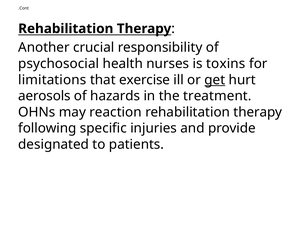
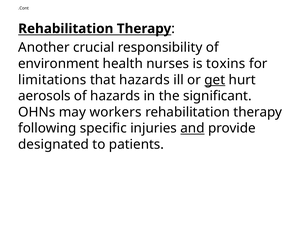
psychosocial: psychosocial -> environment
that exercise: exercise -> hazards
treatment: treatment -> significant
reaction: reaction -> workers
and underline: none -> present
